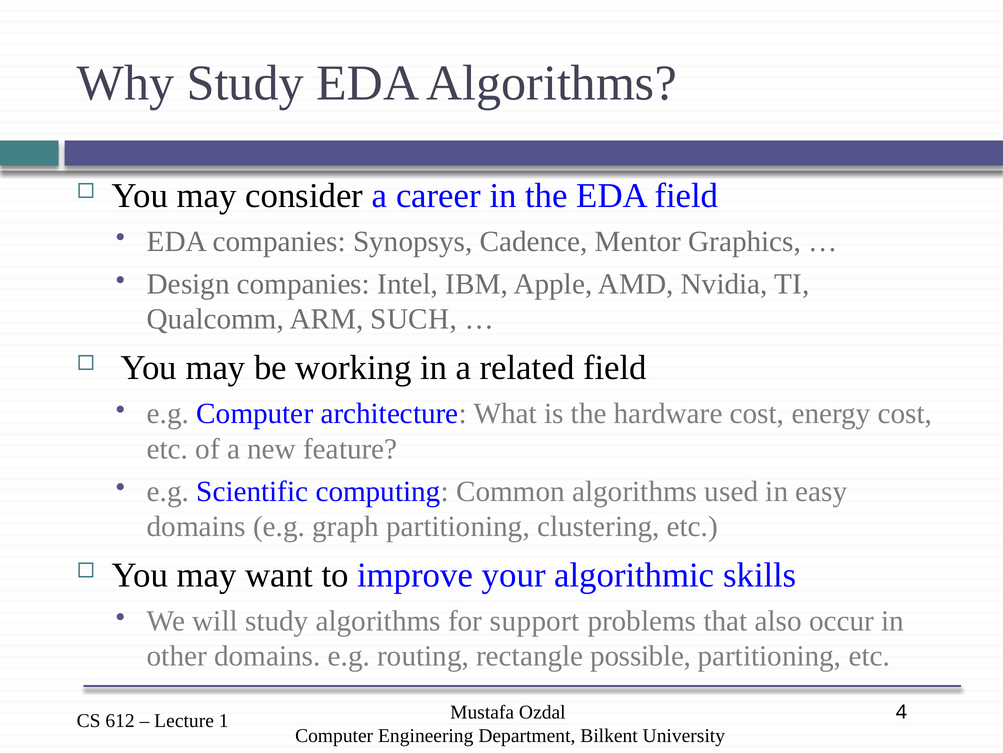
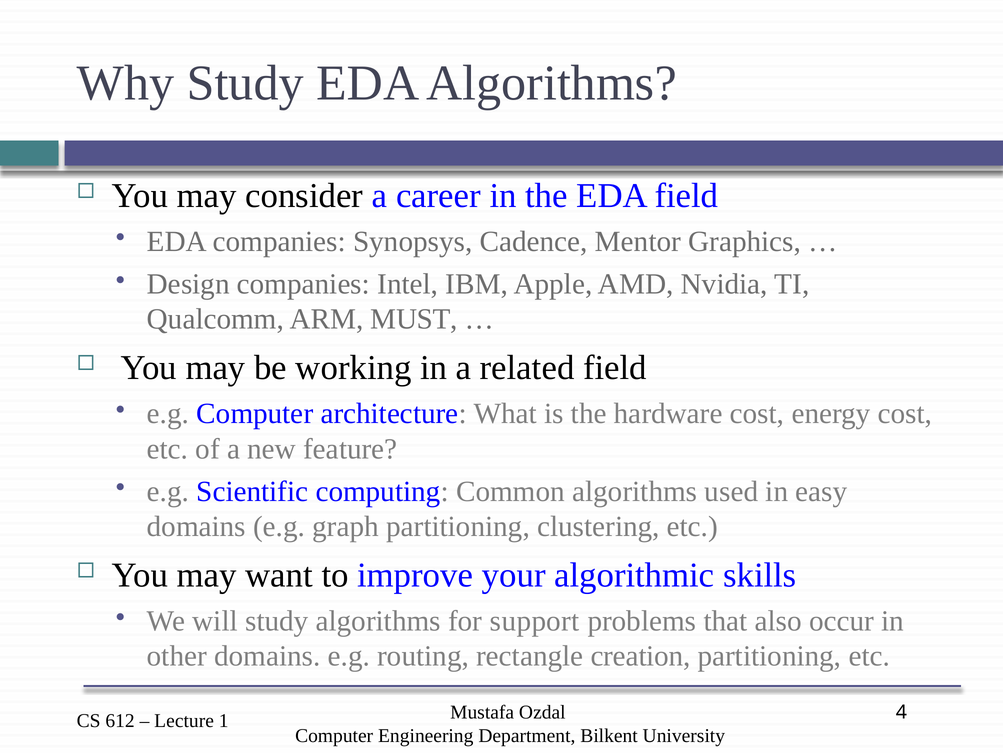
SUCH: SUCH -> MUST
possible: possible -> creation
